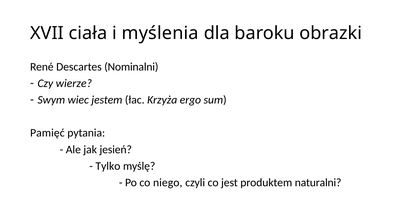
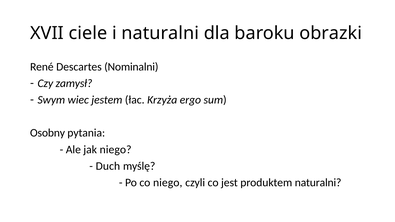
ciała: ciała -> ciele
i myślenia: myślenia -> naturalni
wierze: wierze -> zamysł
Pamięć: Pamięć -> Osobny
jak jesień: jesień -> niego
Tylko: Tylko -> Duch
